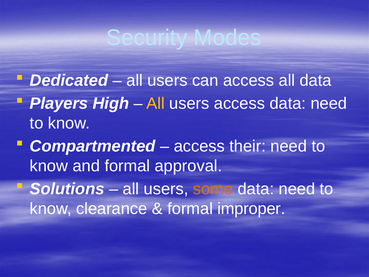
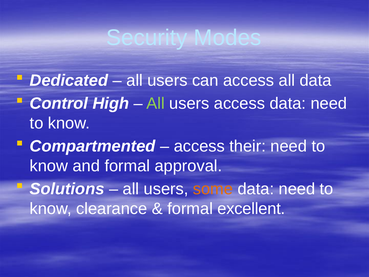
Players: Players -> Control
All at (156, 103) colour: yellow -> light green
improper: improper -> excellent
